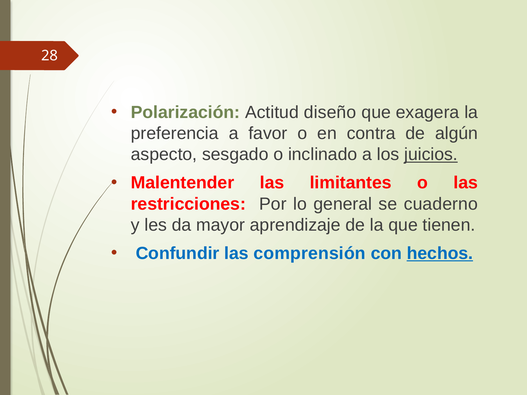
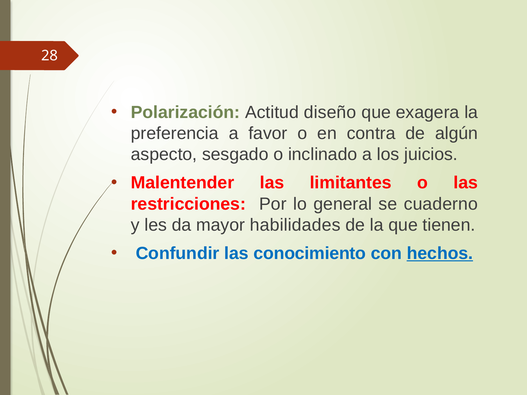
juicios underline: present -> none
aprendizaje: aprendizaje -> habilidades
comprensión: comprensión -> conocimiento
